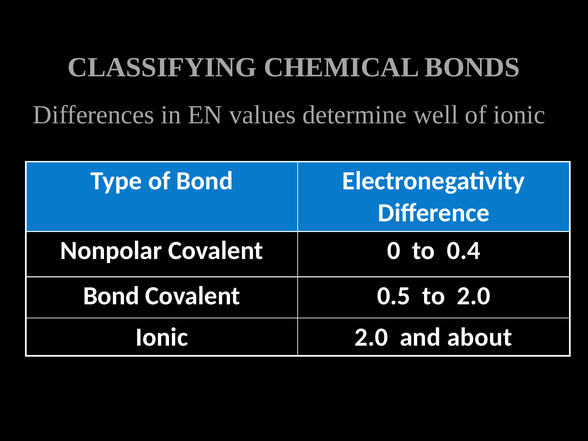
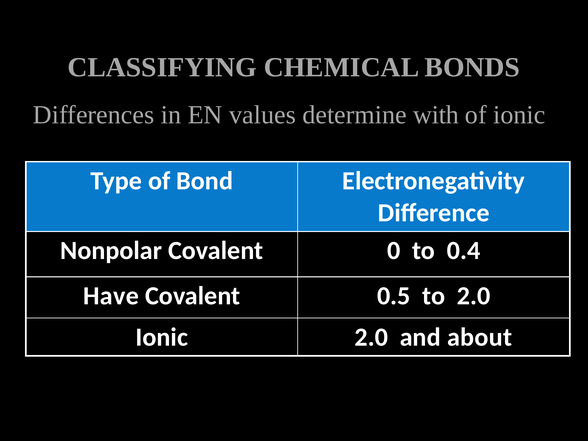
well: well -> with
Bond at (111, 296): Bond -> Have
